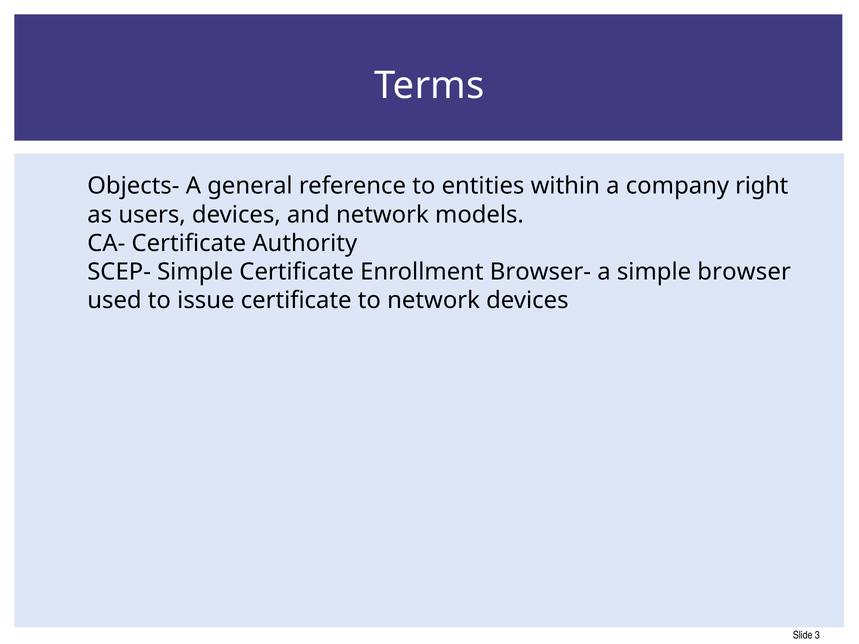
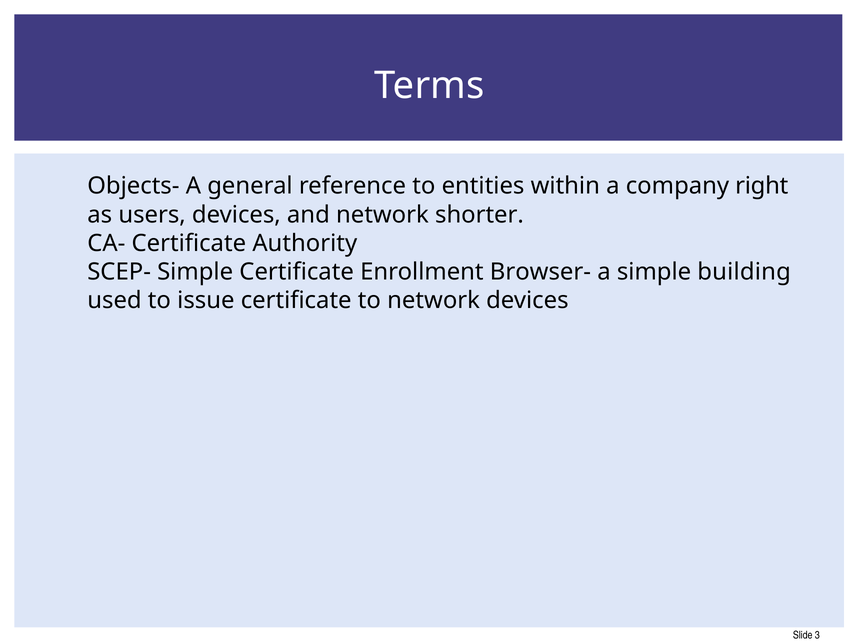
models: models -> shorter
browser: browser -> building
